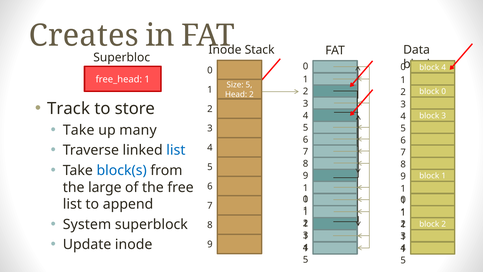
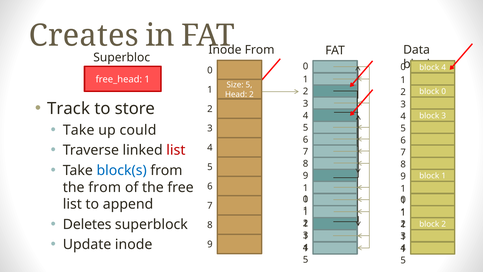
Stack at (260, 50): Stack -> From
many: many -> could
list at (176, 150) colour: blue -> red
the large: large -> from
System: System -> Deletes
